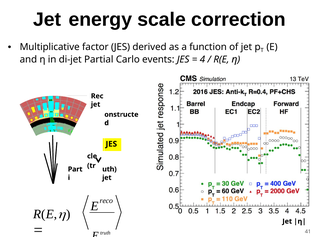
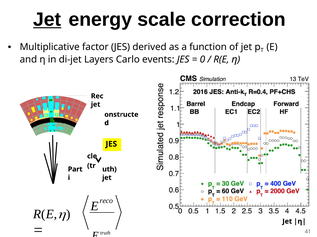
Jet at (47, 20) underline: none -> present
Partial: Partial -> Layers
4: 4 -> 0
